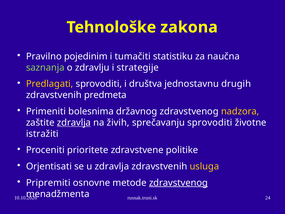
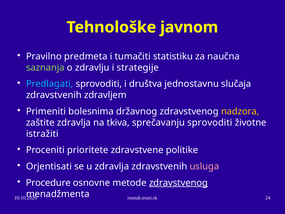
zakona: zakona -> javnom
pojedinim: pojedinim -> predmeta
Predlagati colour: yellow -> light blue
drugih: drugih -> slučaja
predmeta: predmeta -> zdravljem
zdravlja at (74, 123) underline: present -> none
živih: živih -> tkiva
usluga colour: yellow -> pink
Pripremiti: Pripremiti -> Procedure
